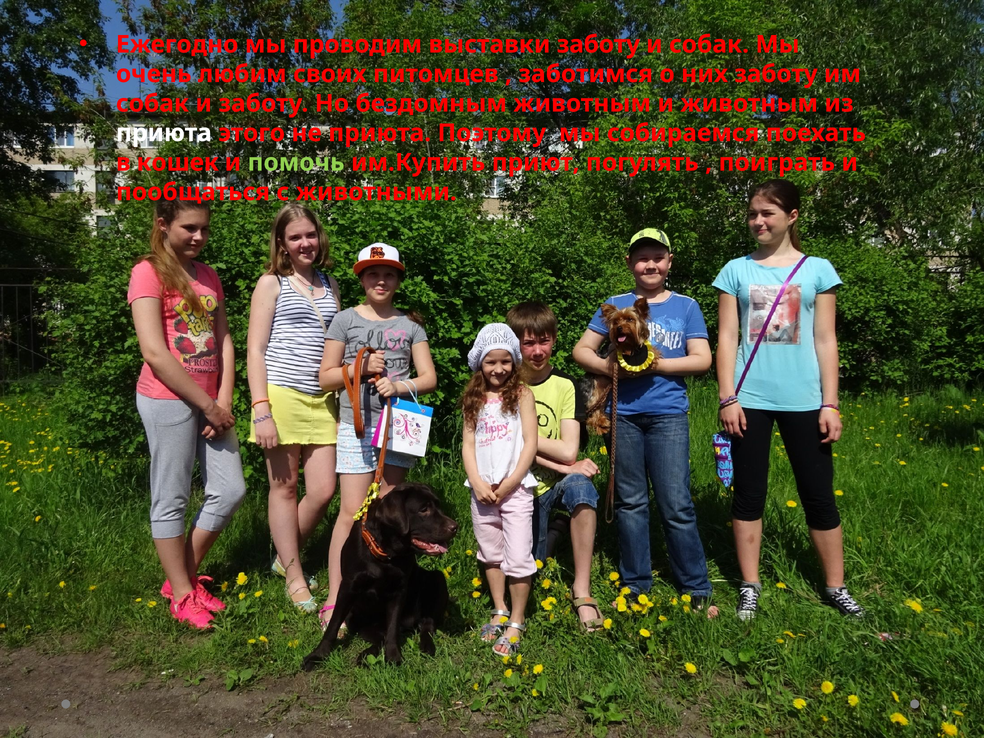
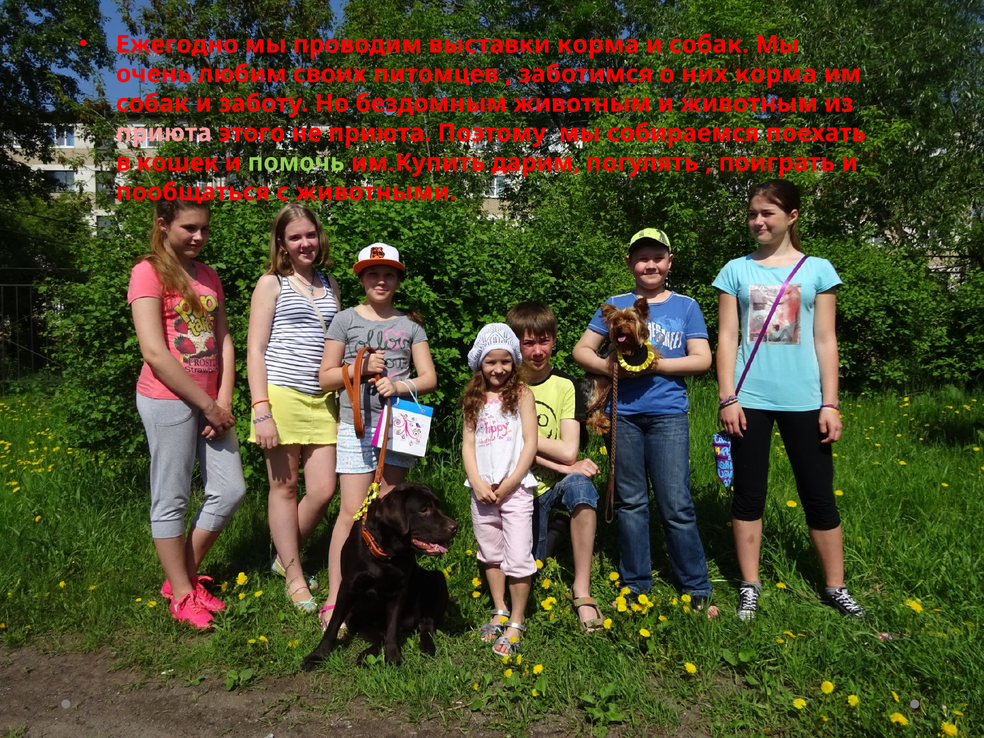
выставки заботу: заботу -> корма
них заботу: заботу -> корма
приюта at (164, 133) colour: white -> pink
приют: приют -> дарим
